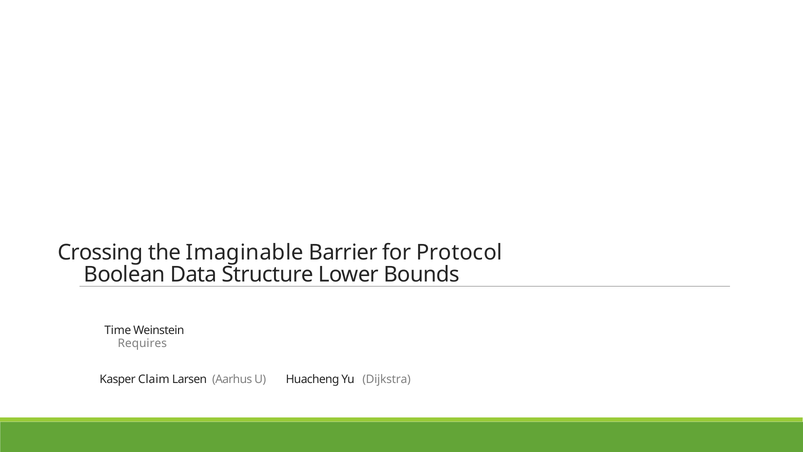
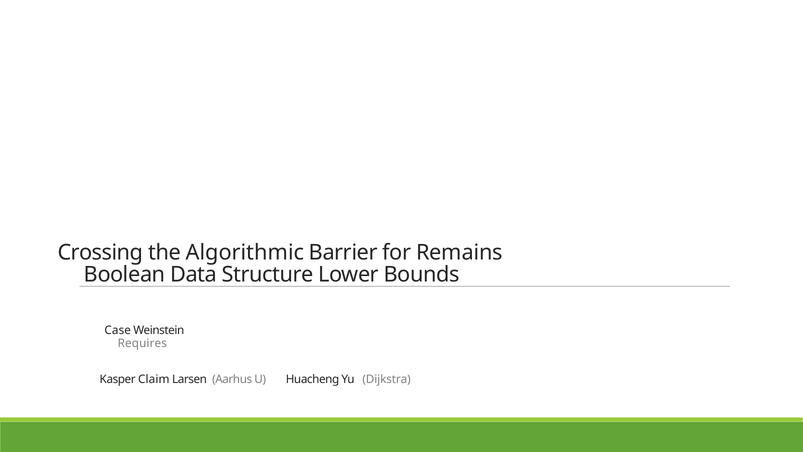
Imaginable: Imaginable -> Algorithmic
Protocol: Protocol -> Remains
Time: Time -> Case
